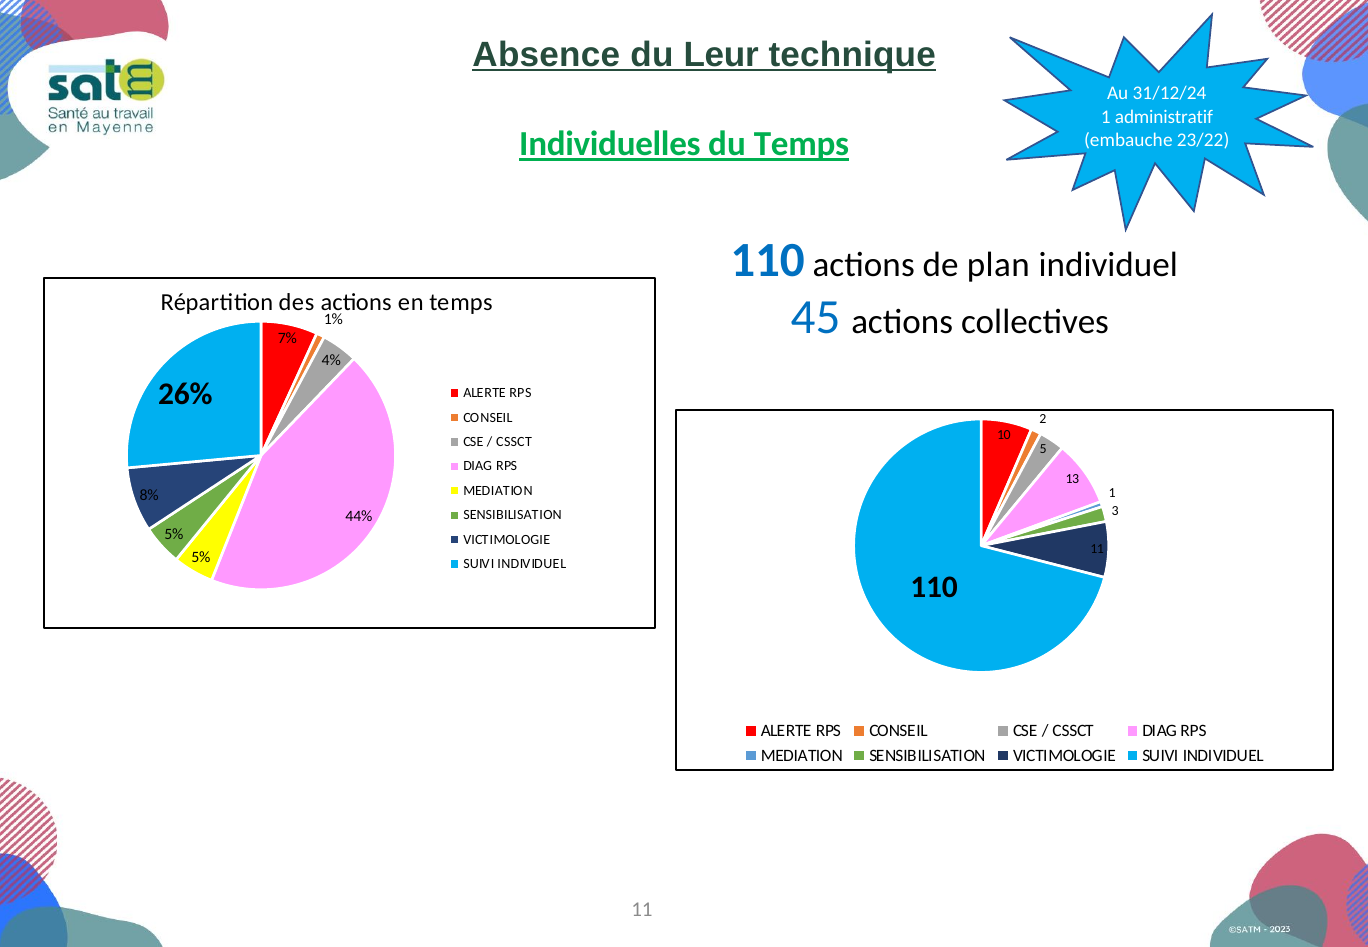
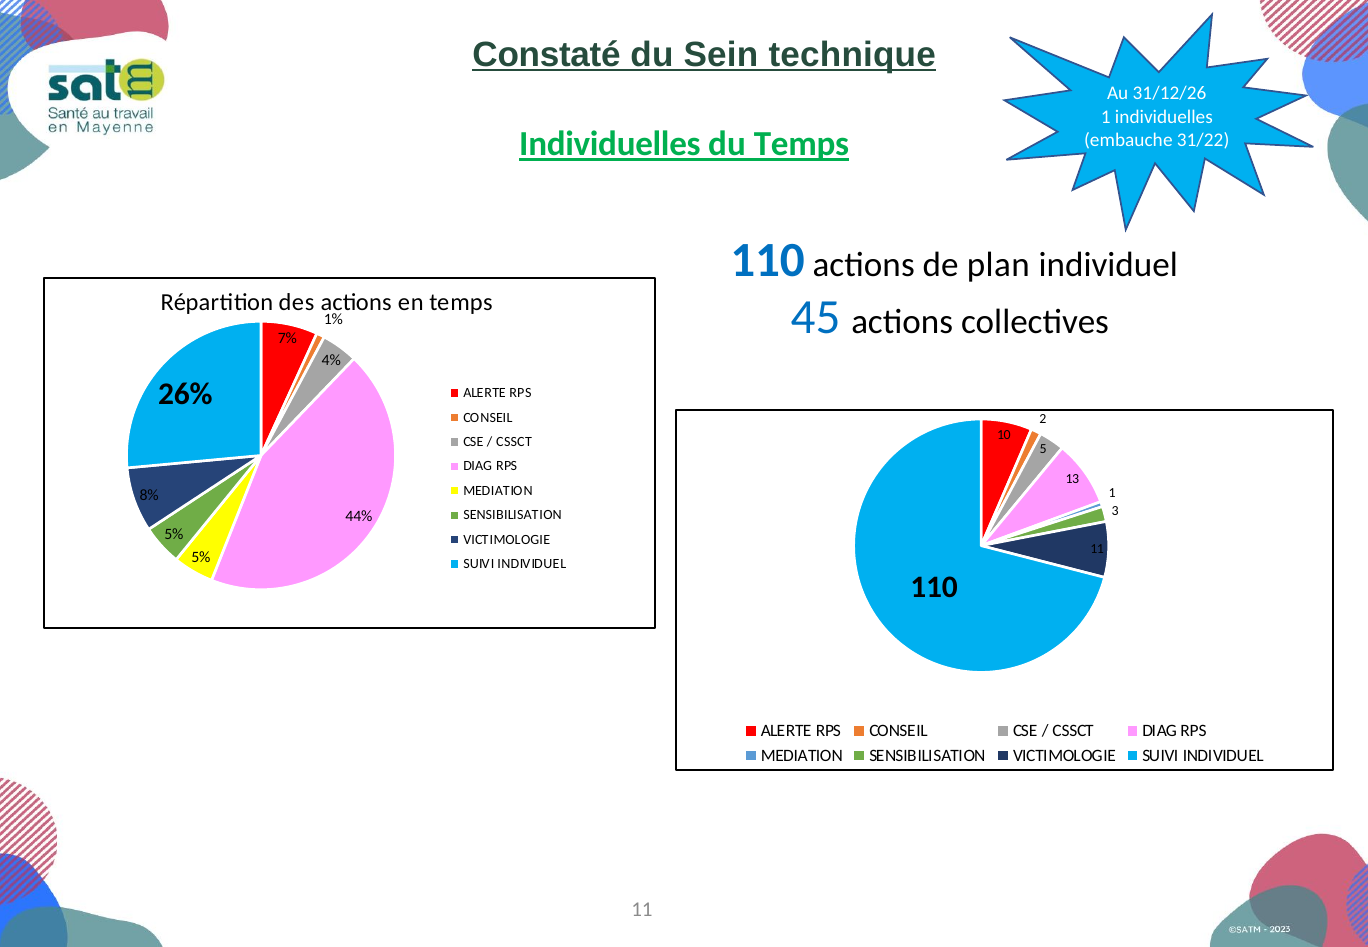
Absence: Absence -> Constaté
Leur: Leur -> Sein
31/12/24: 31/12/24 -> 31/12/26
1 administratif: administratif -> individuelles
23/22: 23/22 -> 31/22
